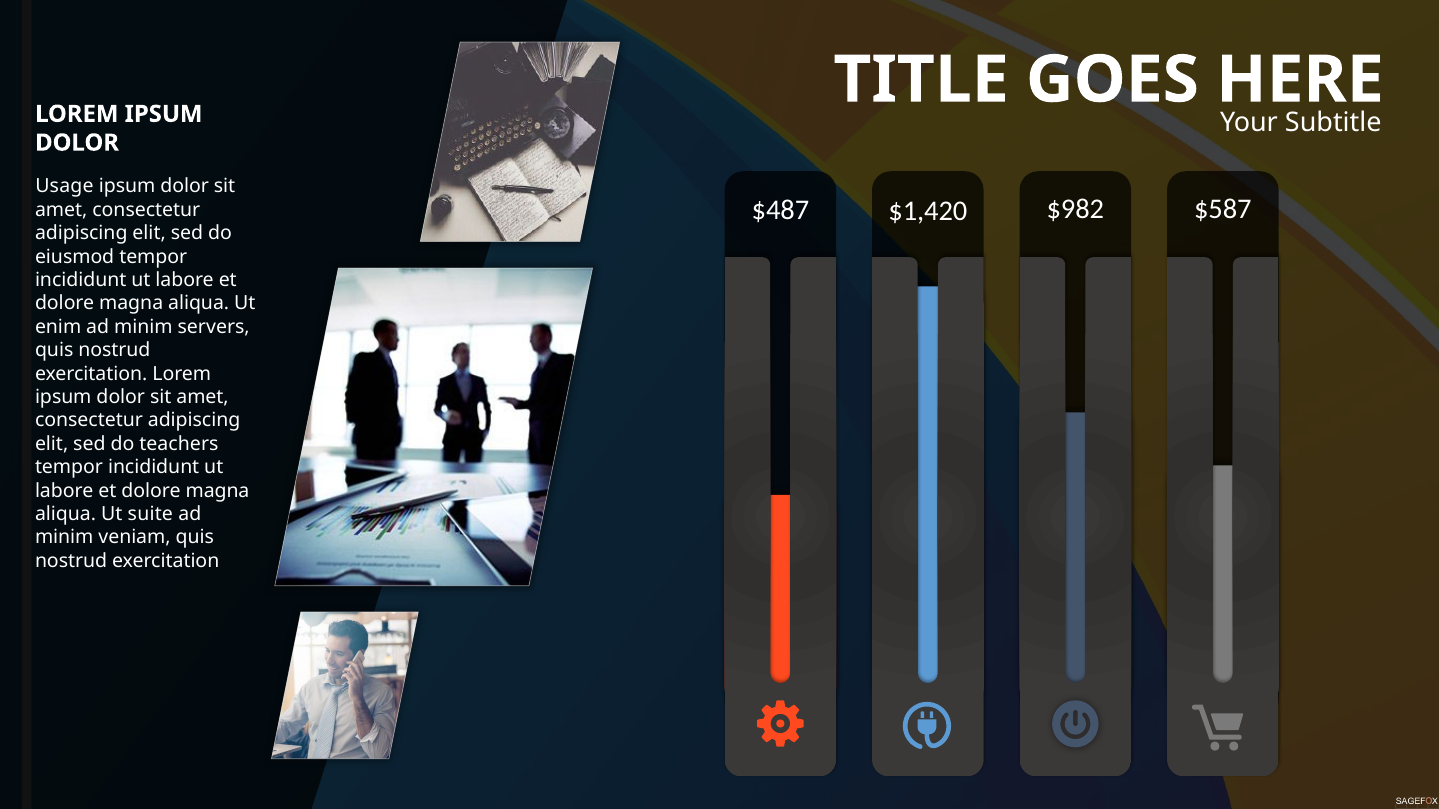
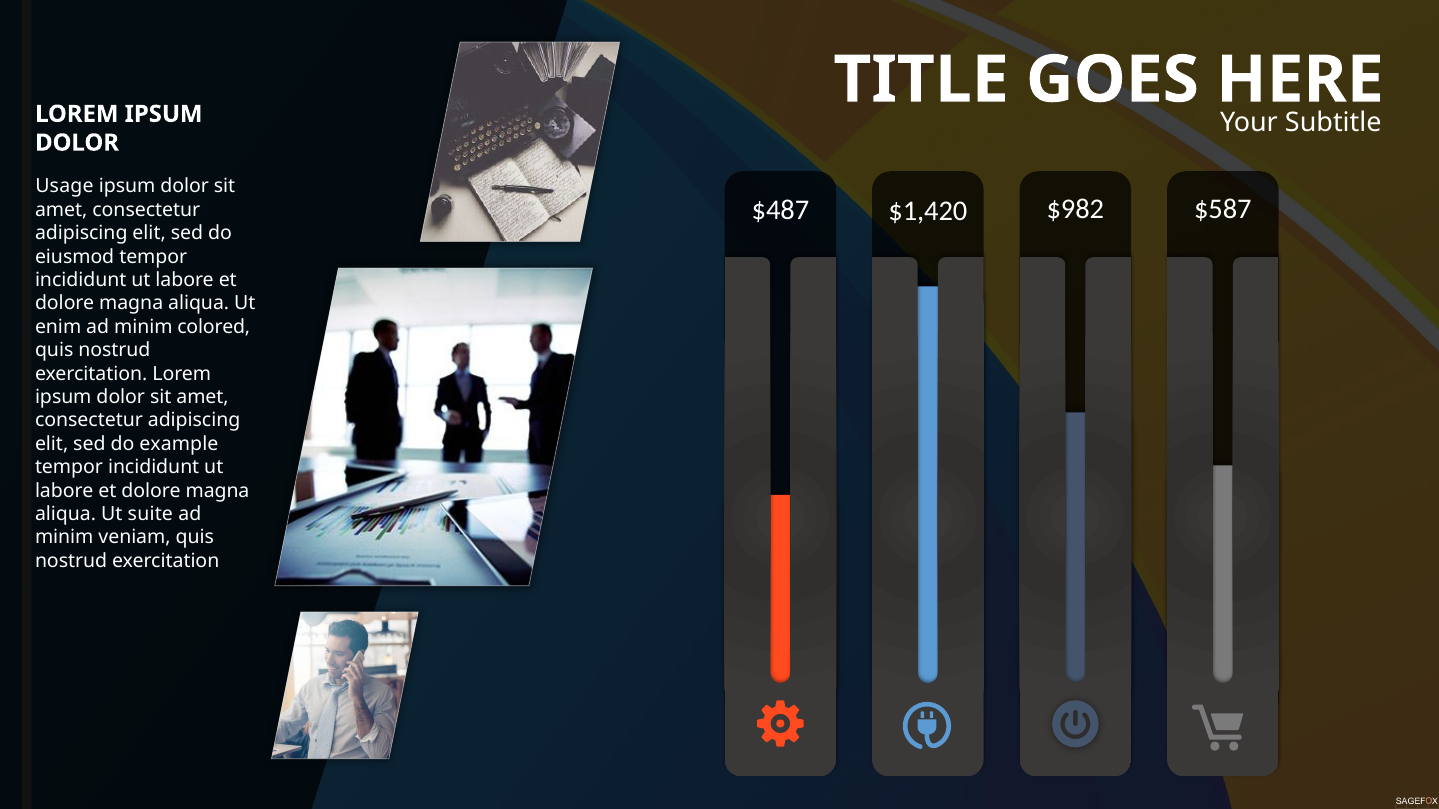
servers: servers -> colored
teachers: teachers -> example
